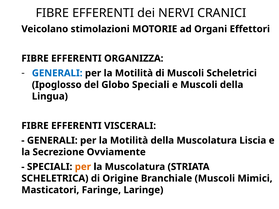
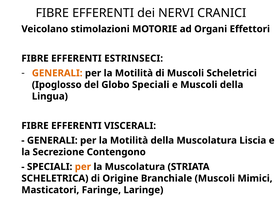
ORGANIZZA: ORGANIZZA -> ESTRINSECI
GENERALI at (57, 73) colour: blue -> orange
Ovviamente: Ovviamente -> Contengono
